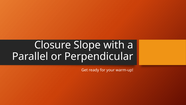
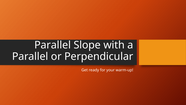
Closure at (53, 45): Closure -> Parallel
